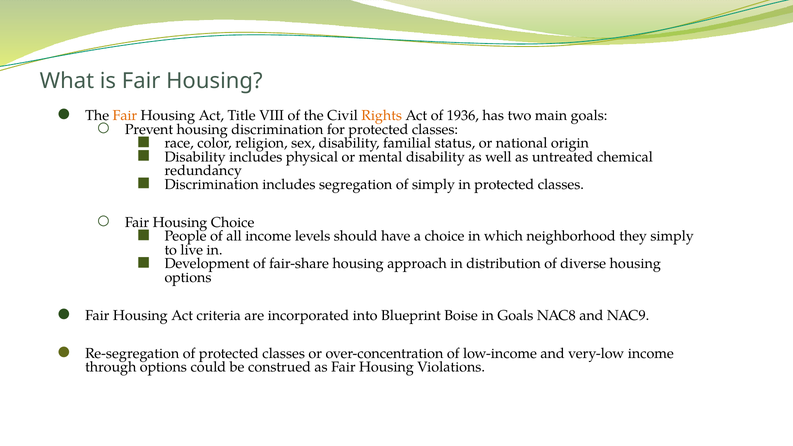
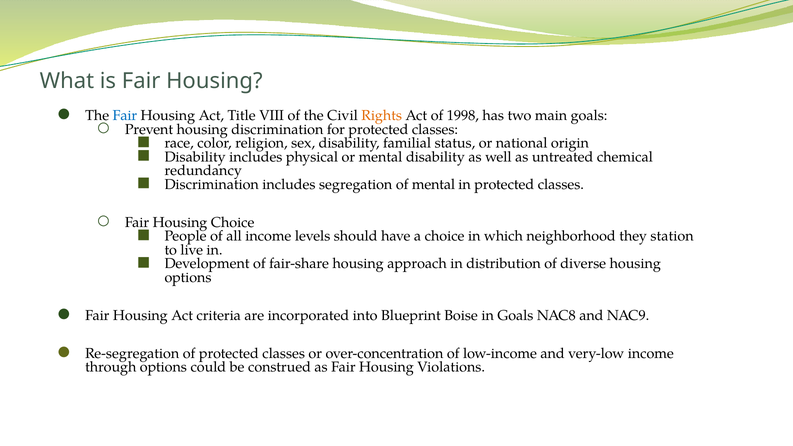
Fair at (125, 116) colour: orange -> blue
1936: 1936 -> 1998
of simply: simply -> mental
they simply: simply -> station
